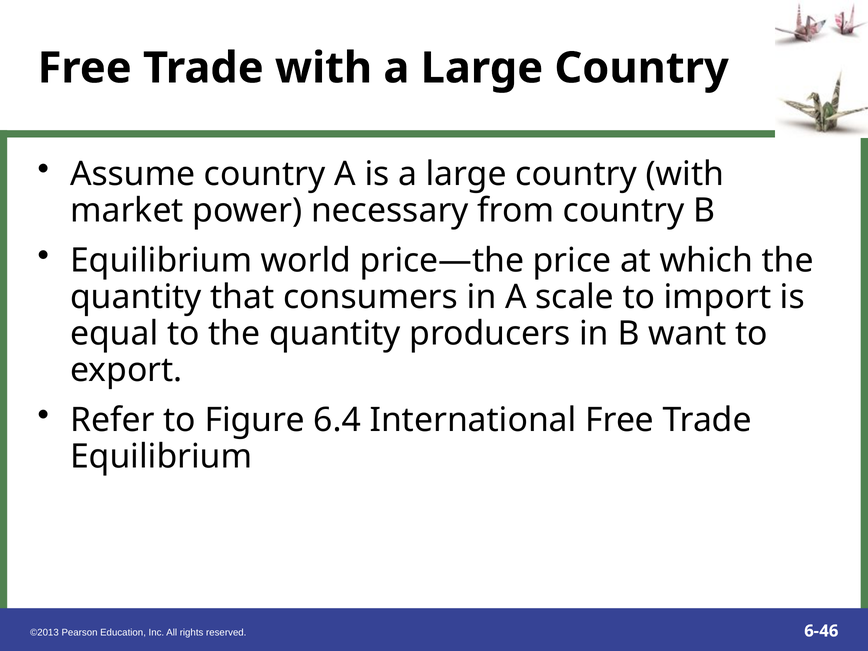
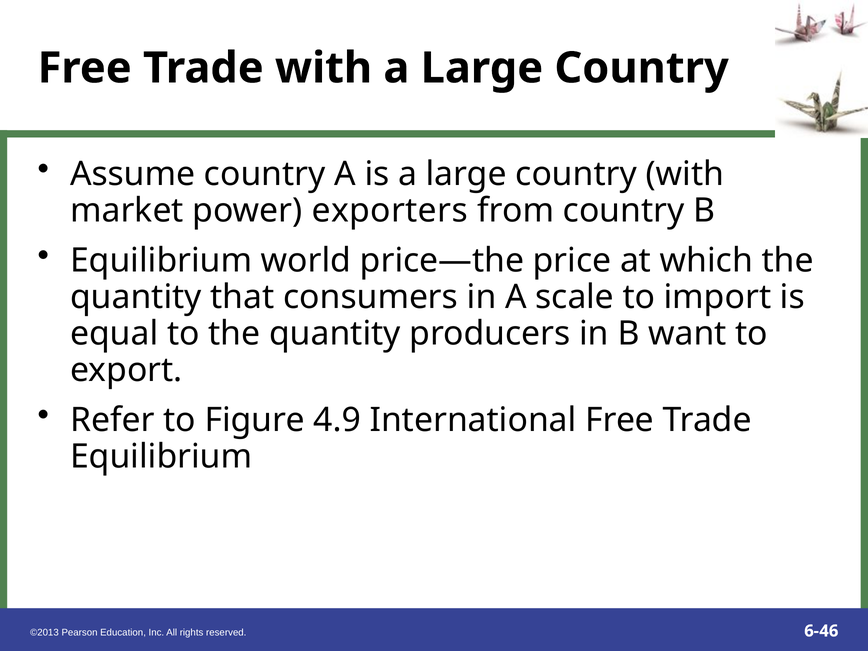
necessary: necessary -> exporters
6.4: 6.4 -> 4.9
